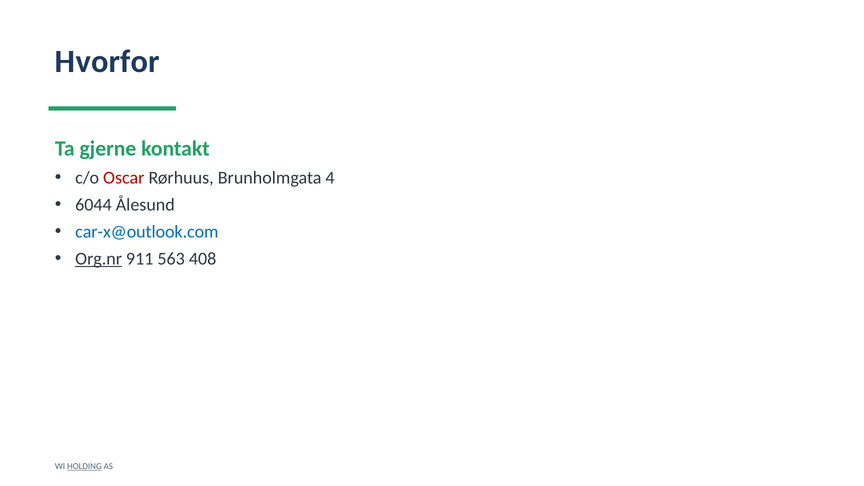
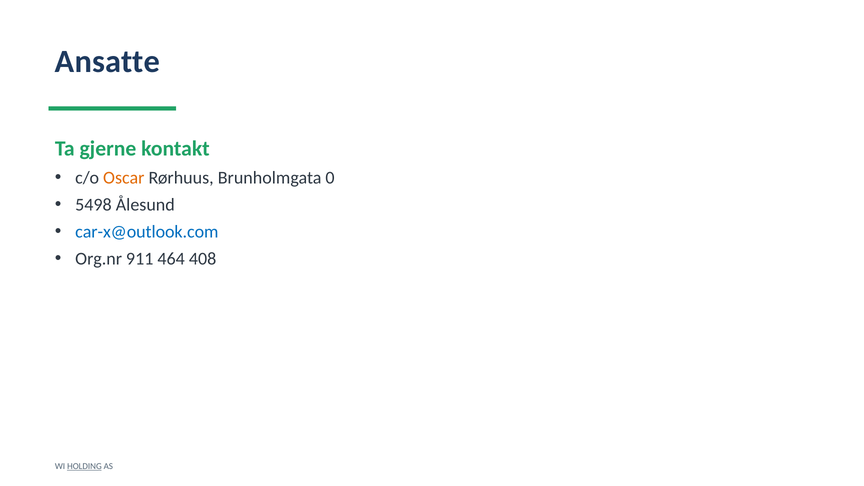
Hvorfor: Hvorfor -> Ansatte
Oscar colour: red -> orange
4: 4 -> 0
6044: 6044 -> 5498
Org.nr underline: present -> none
563: 563 -> 464
